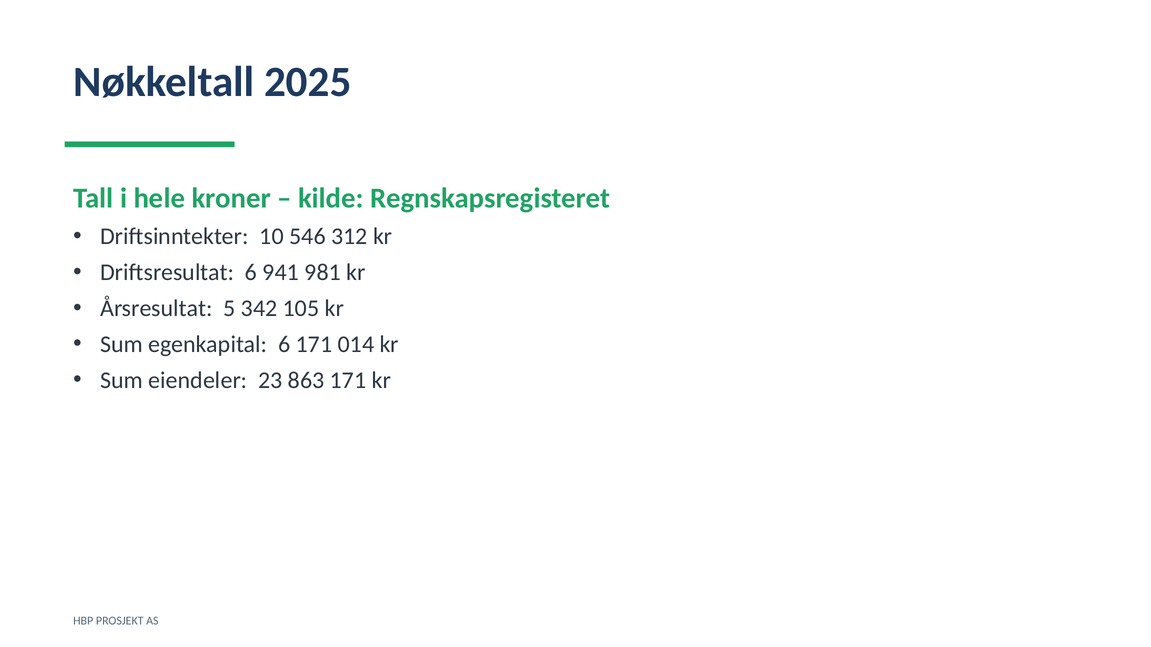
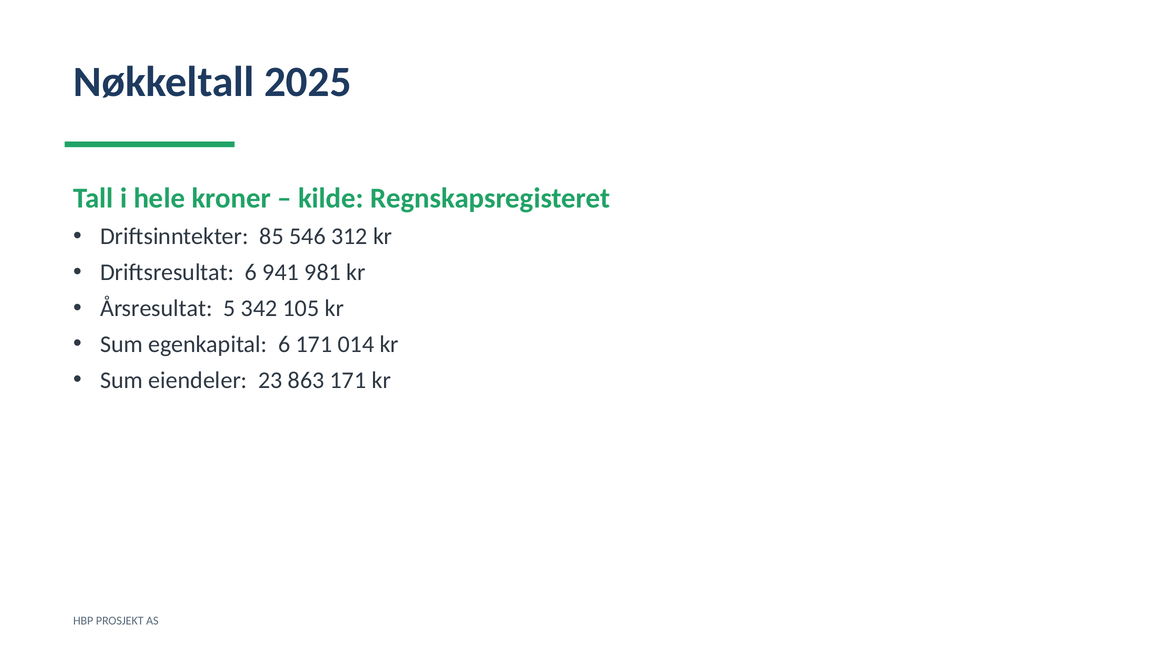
10: 10 -> 85
